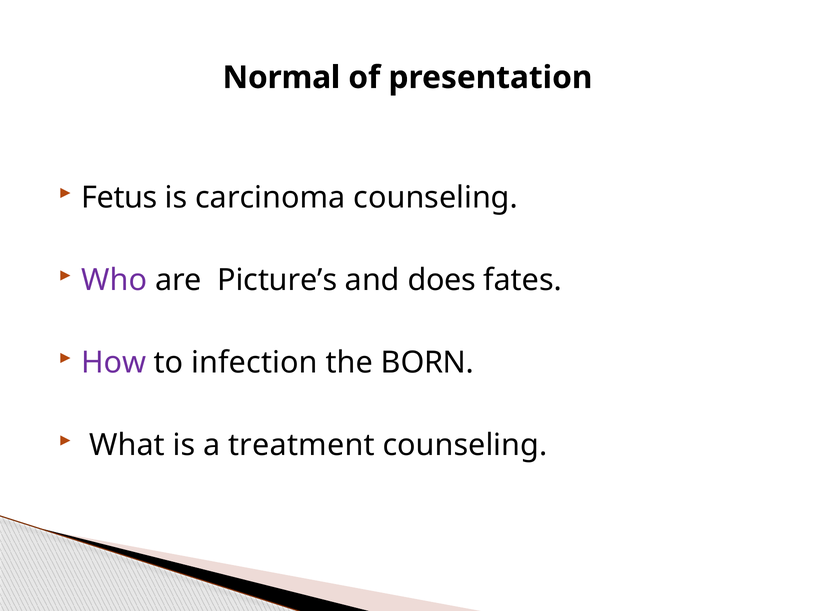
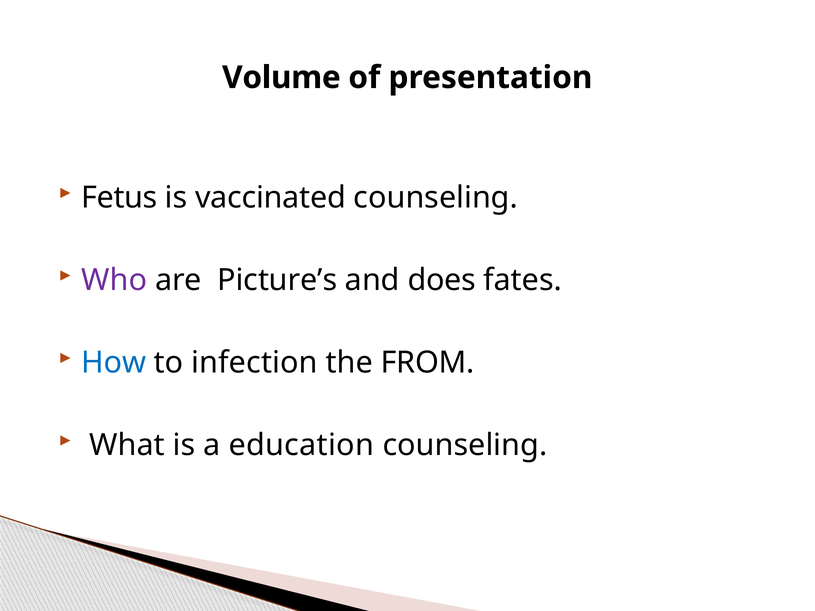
Normal: Normal -> Volume
carcinoma: carcinoma -> vaccinated
How colour: purple -> blue
BORN: BORN -> FROM
treatment: treatment -> education
